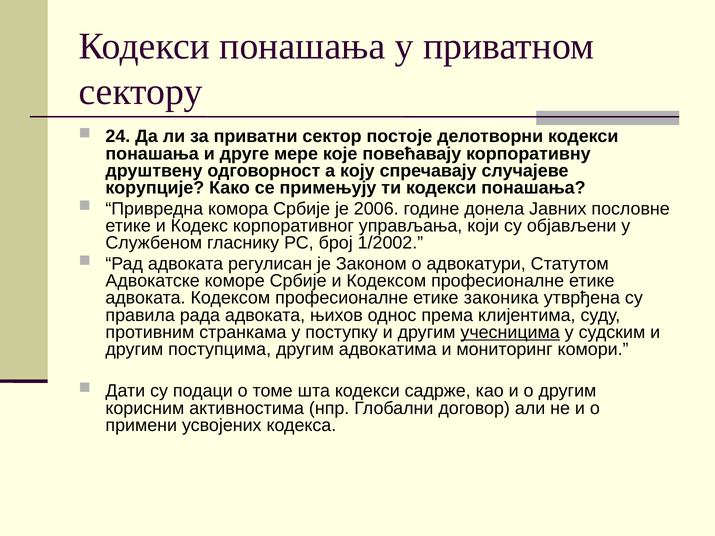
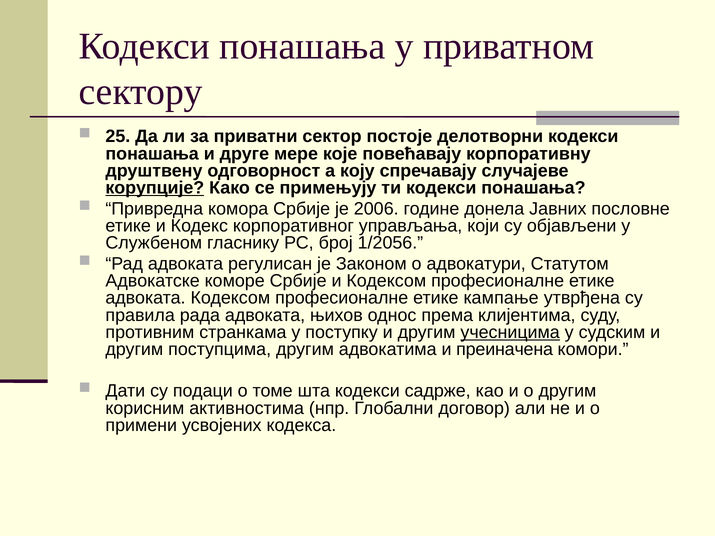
24: 24 -> 25
корупције underline: none -> present
1/2002: 1/2002 -> 1/2056
законика: законика -> кампање
мониторинг: мониторинг -> преиначена
